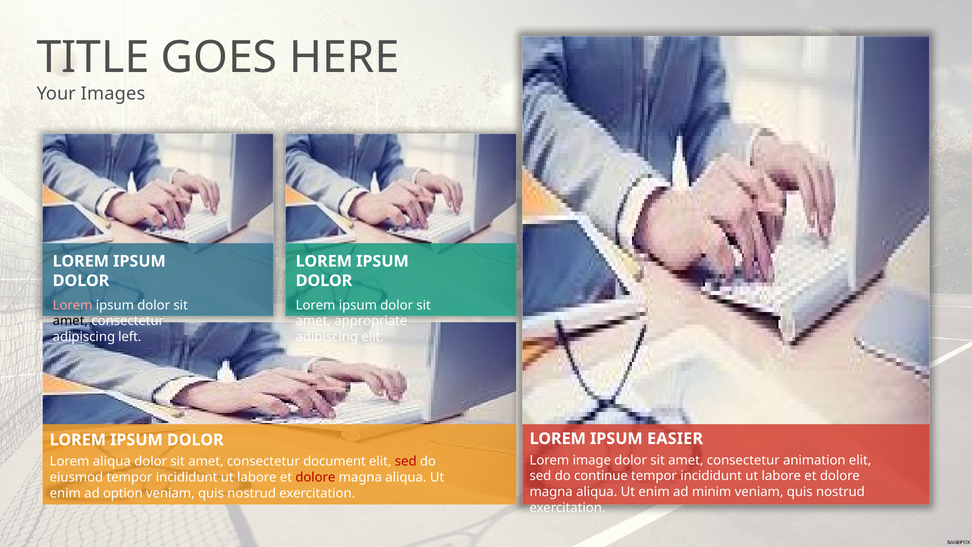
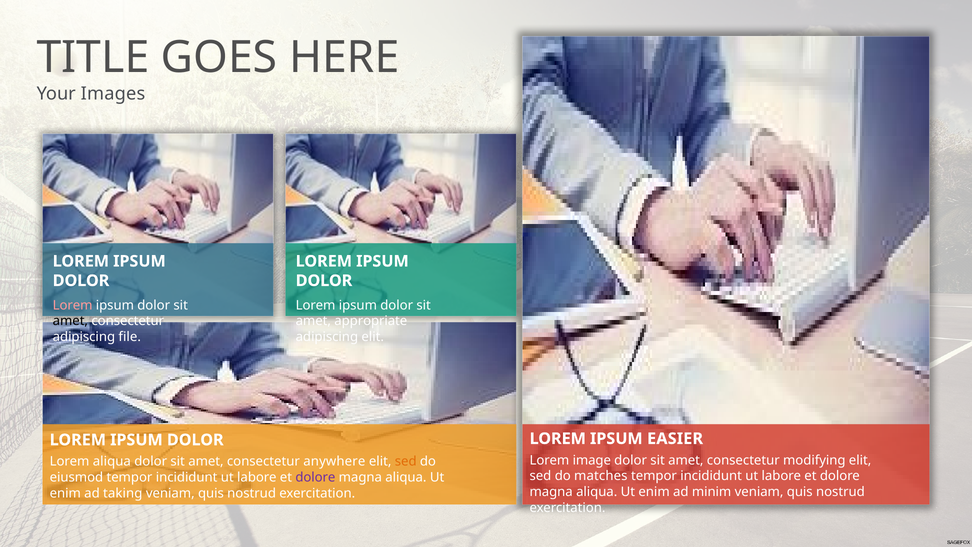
left: left -> file
animation: animation -> modifying
document: document -> anywhere
sed at (406, 461) colour: red -> orange
continue: continue -> matches
dolore at (315, 477) colour: red -> purple
option: option -> taking
